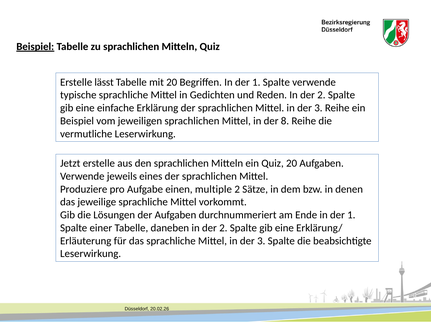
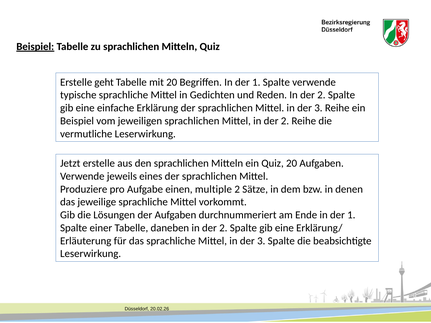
lässt: lässt -> geht
Mittel in der 8: 8 -> 2
